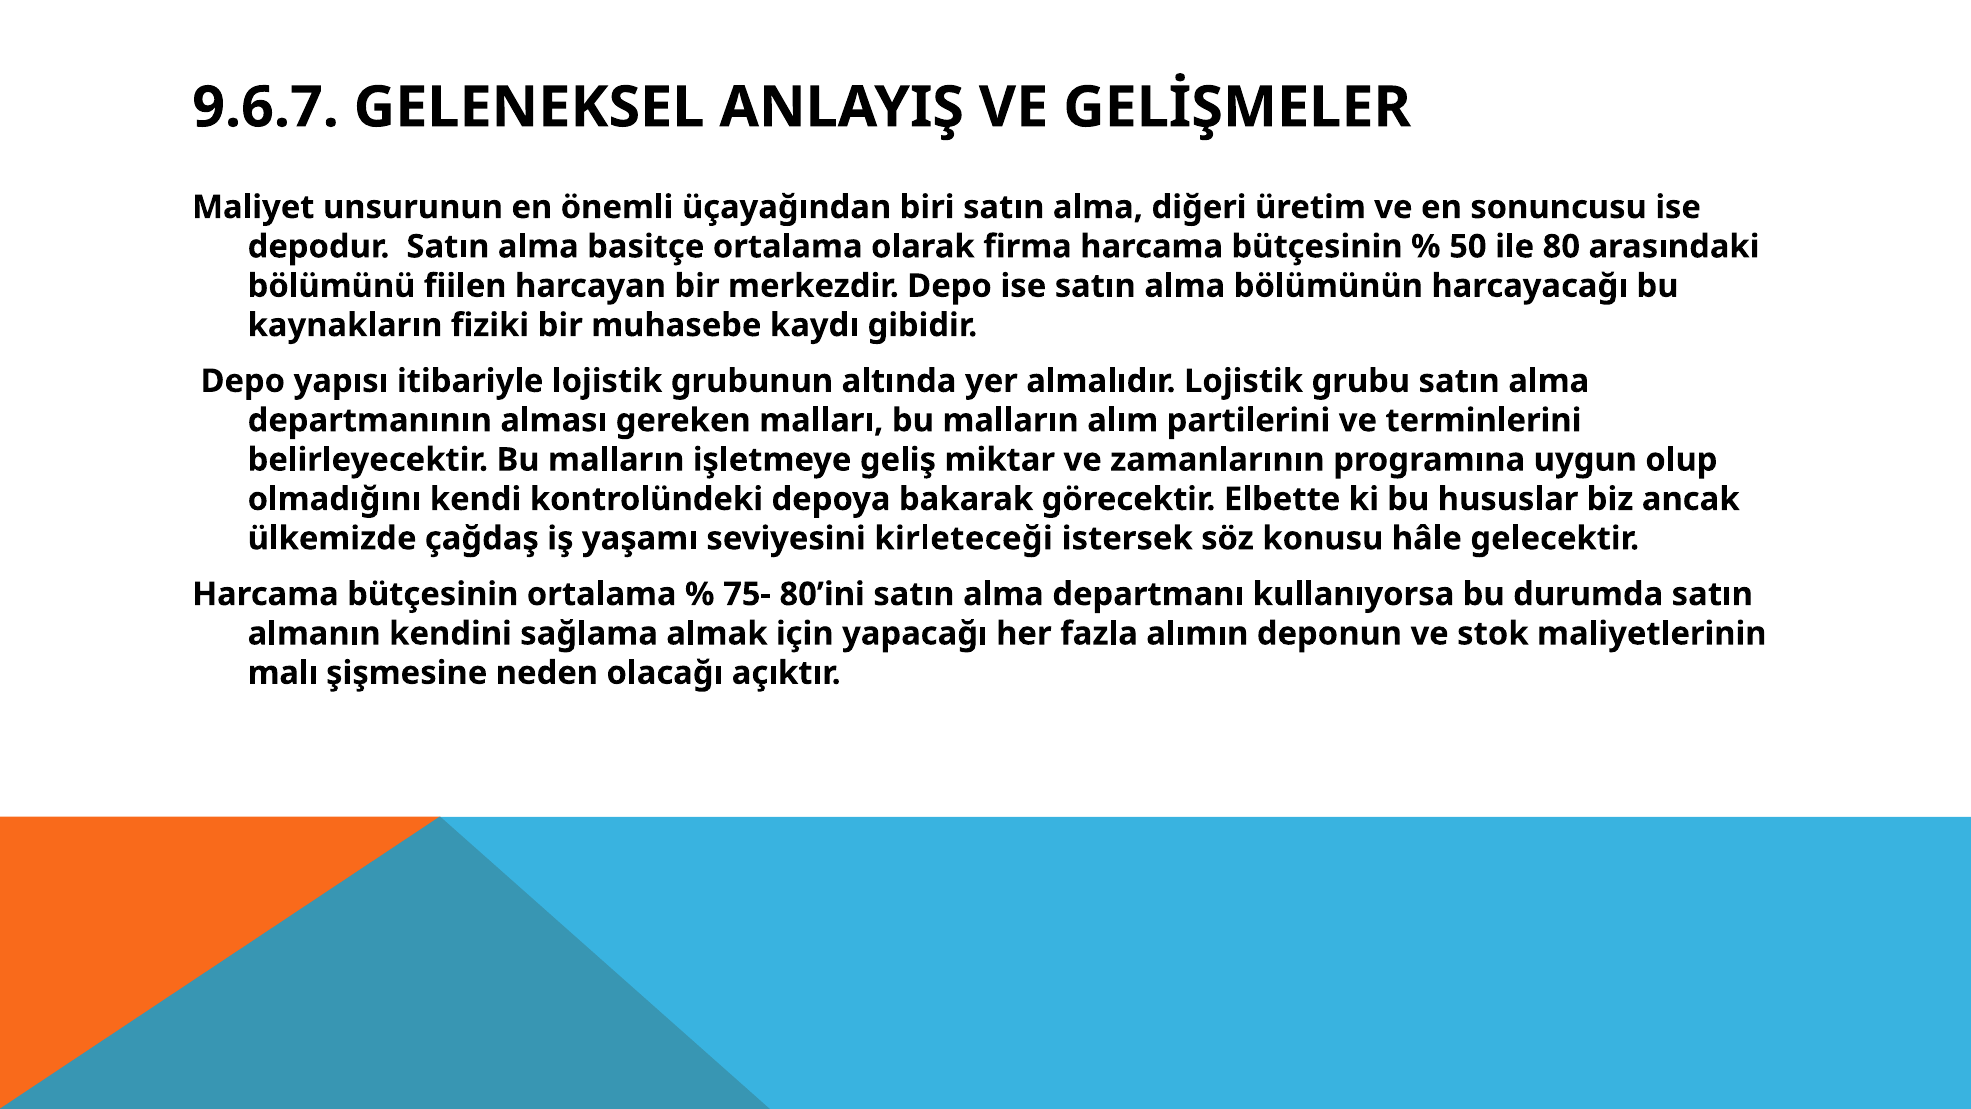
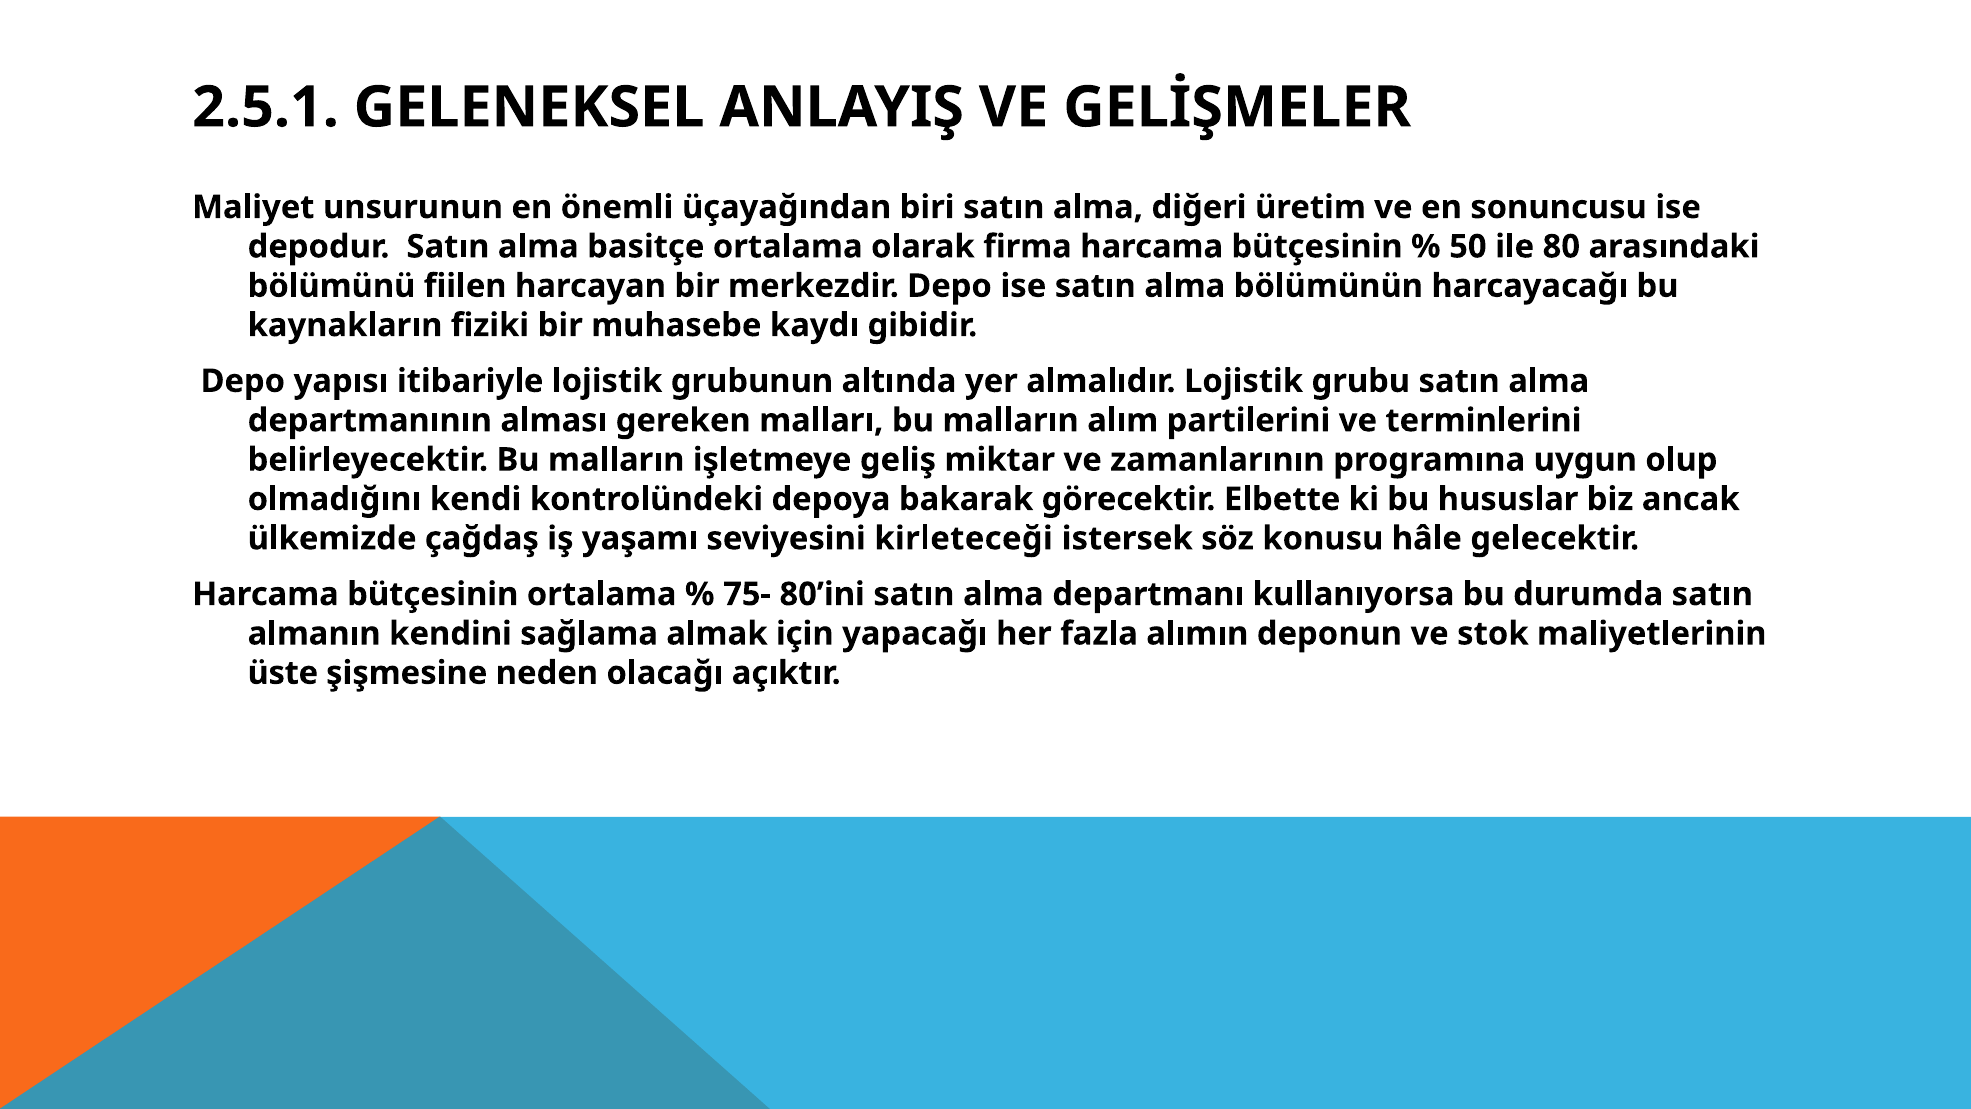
9.6.7: 9.6.7 -> 2.5.1
malı: malı -> üste
